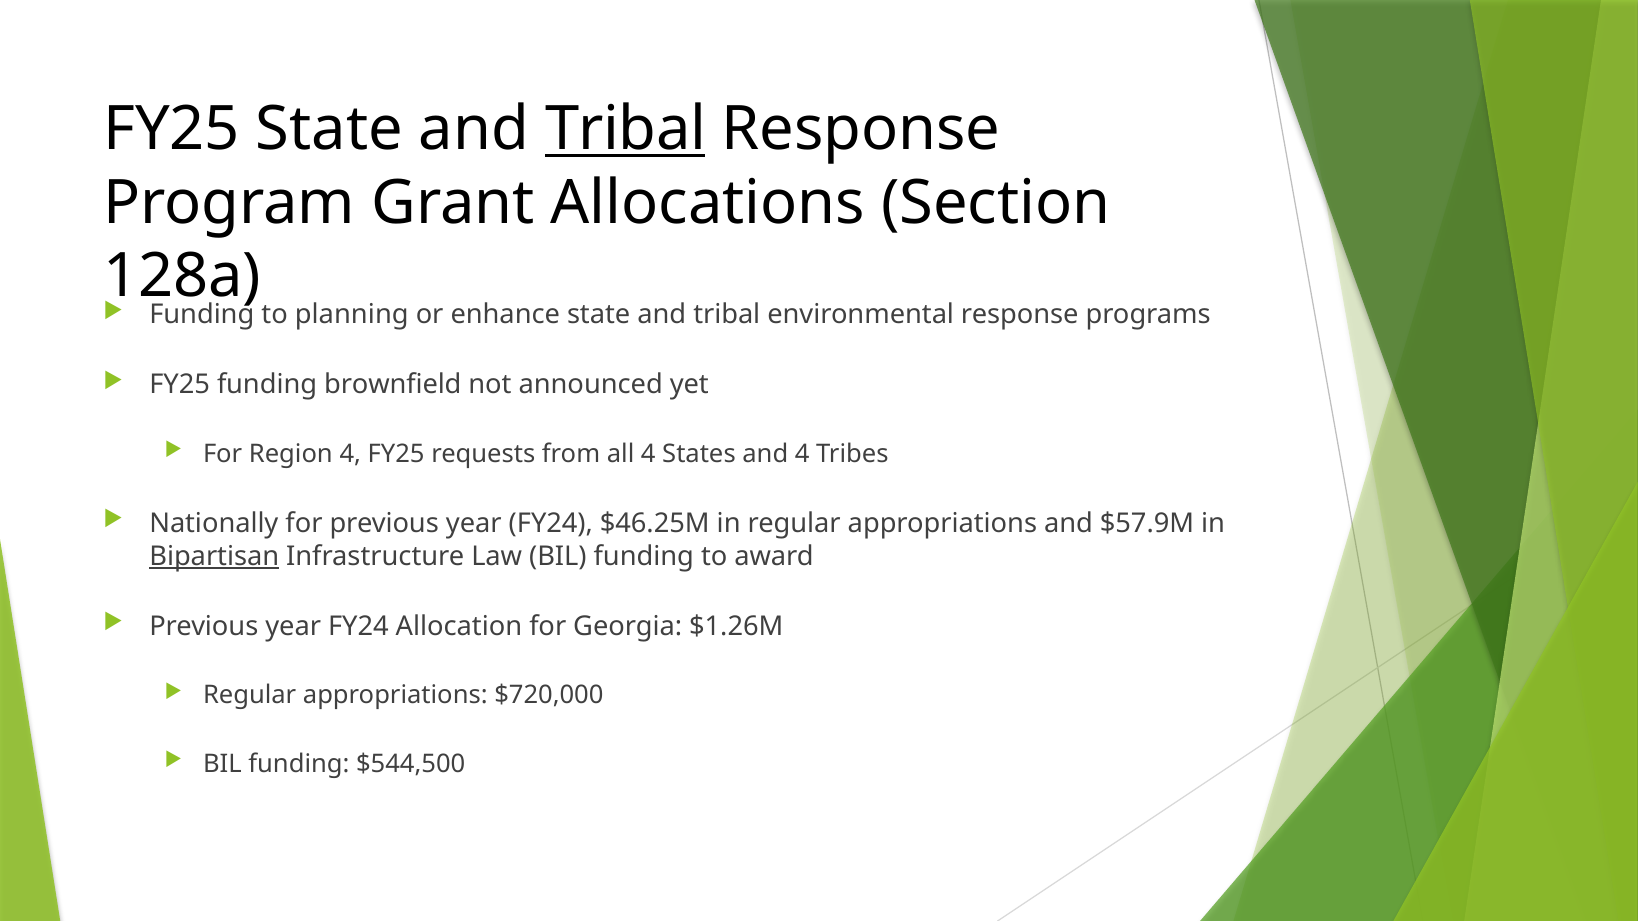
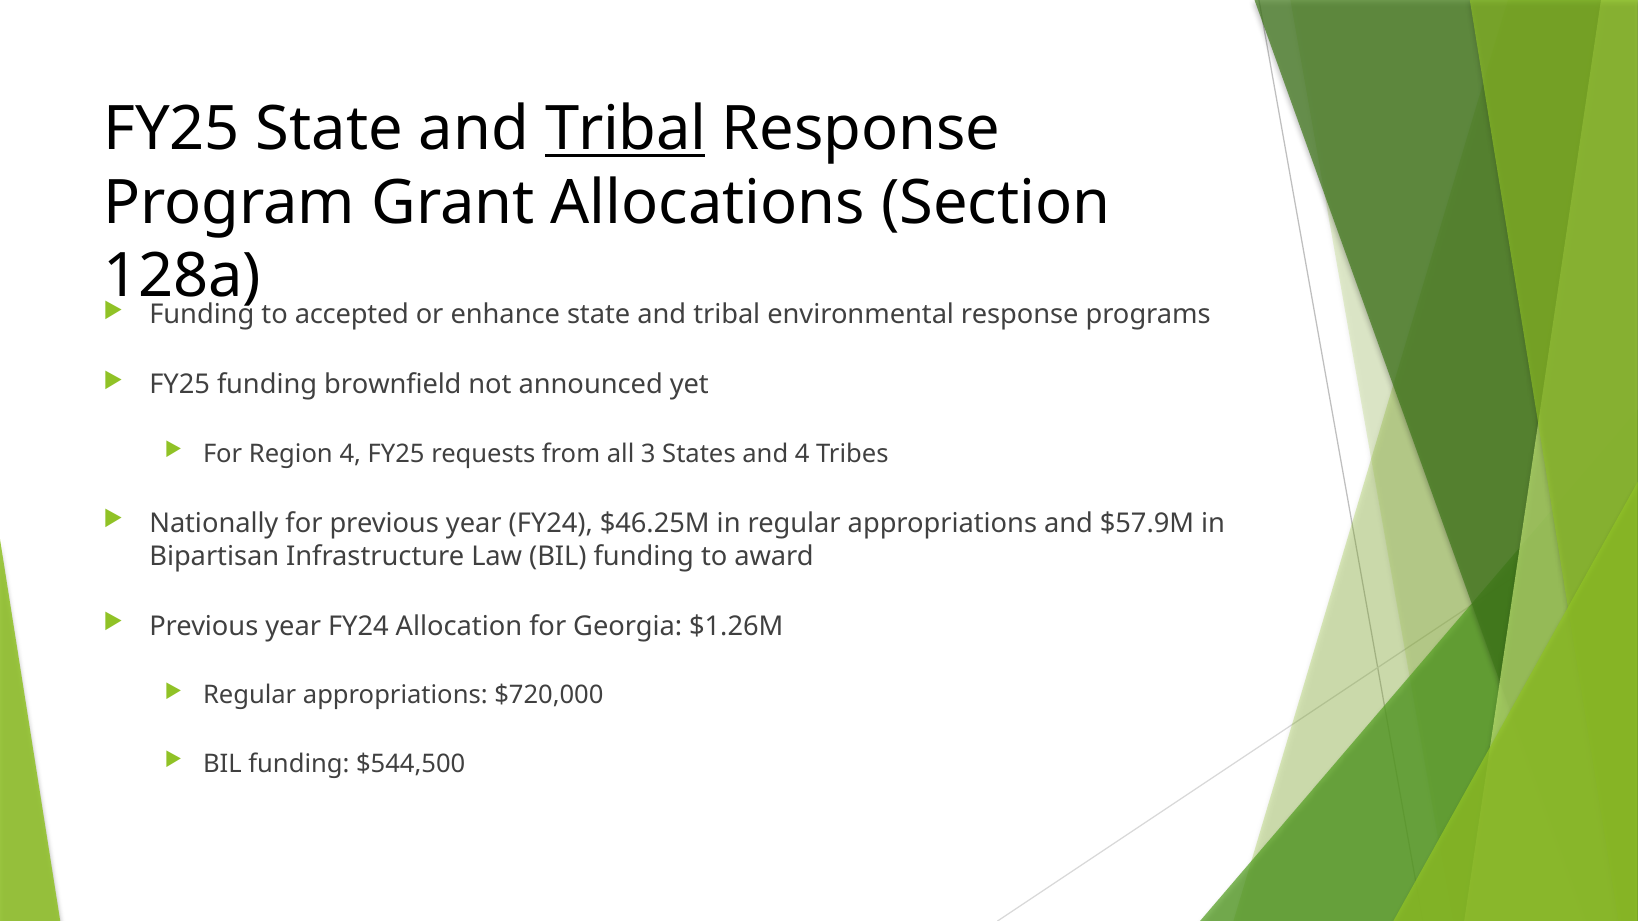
planning: planning -> accepted
all 4: 4 -> 3
Bipartisan underline: present -> none
